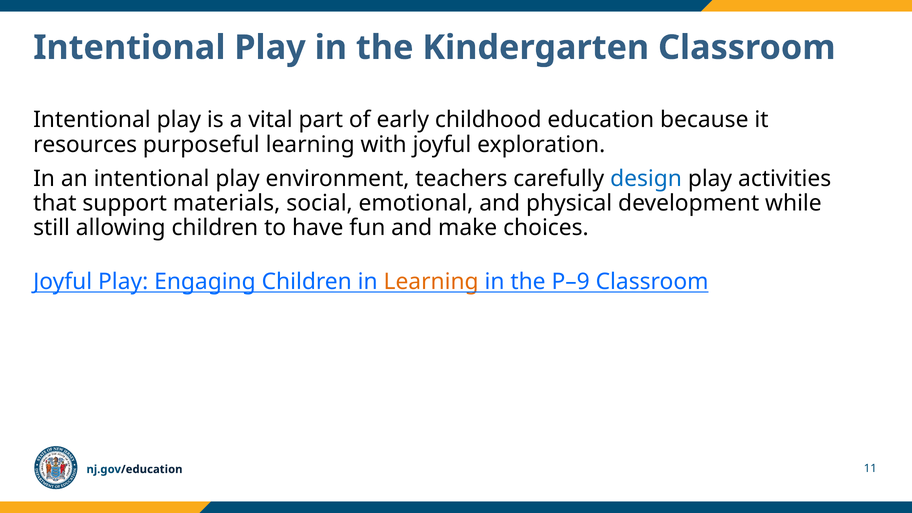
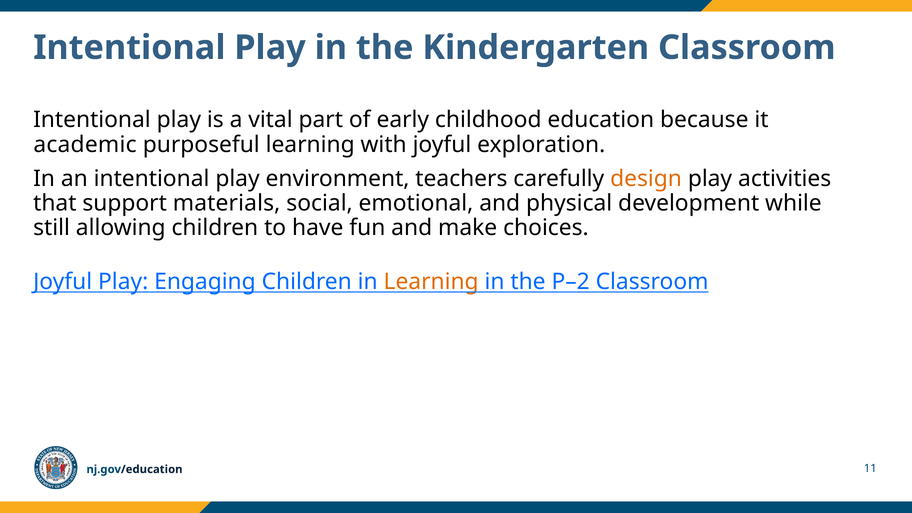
resources: resources -> academic
design colour: blue -> orange
P–9: P–9 -> P–2
